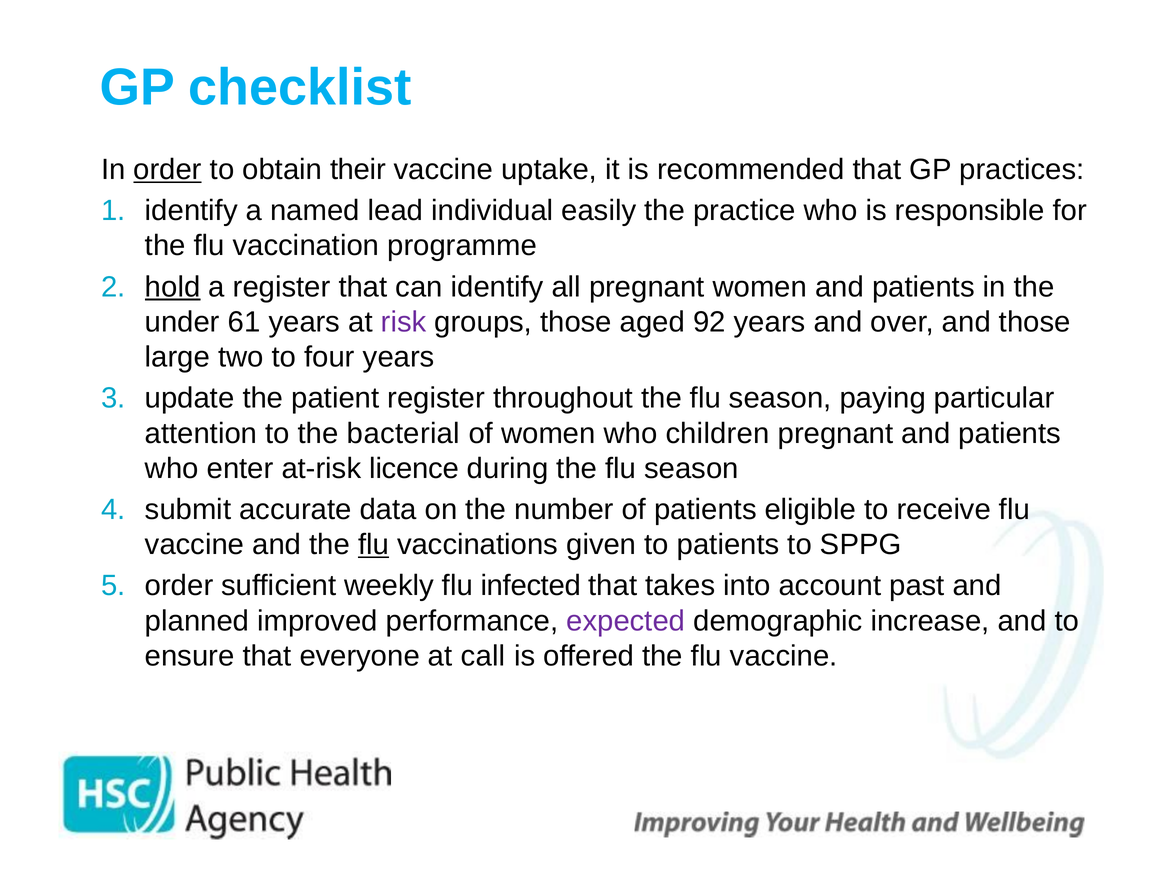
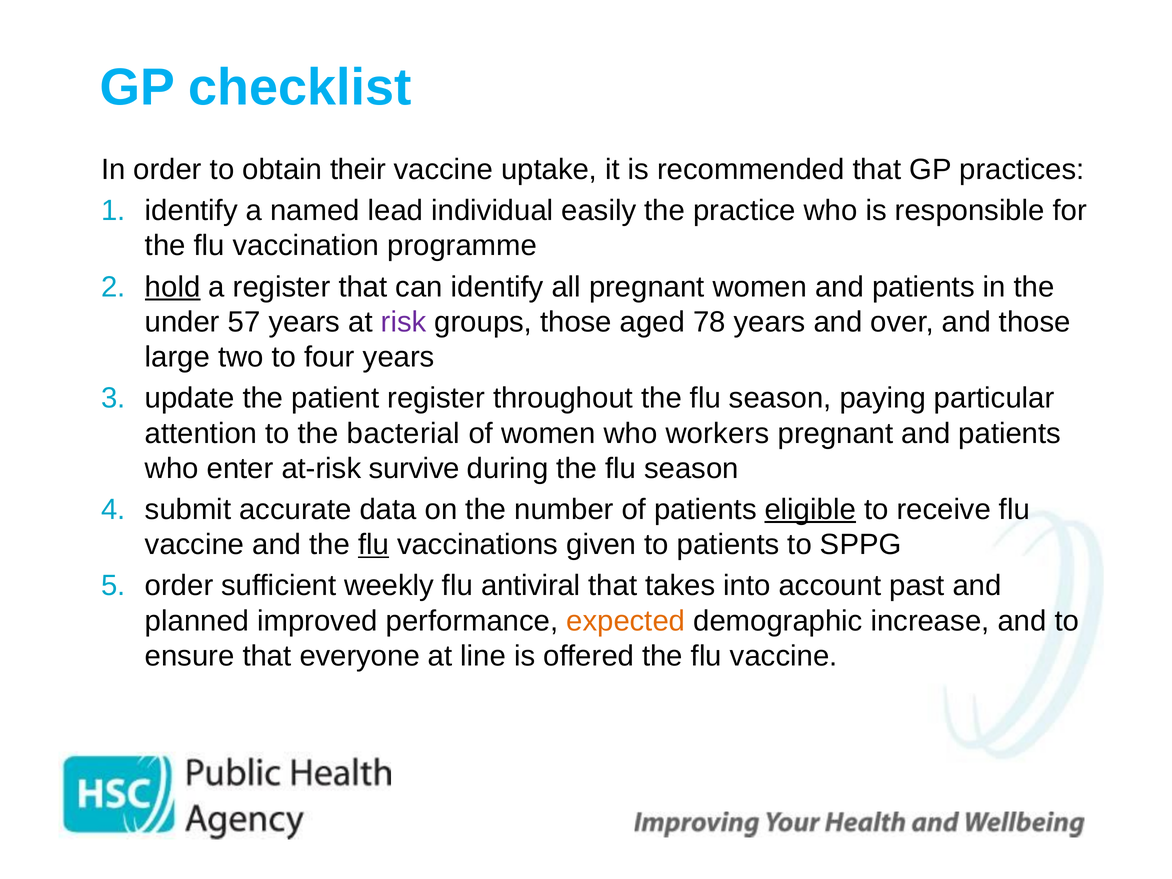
order at (168, 170) underline: present -> none
61: 61 -> 57
92: 92 -> 78
children: children -> workers
licence: licence -> survive
eligible underline: none -> present
infected: infected -> antiviral
expected colour: purple -> orange
call: call -> line
